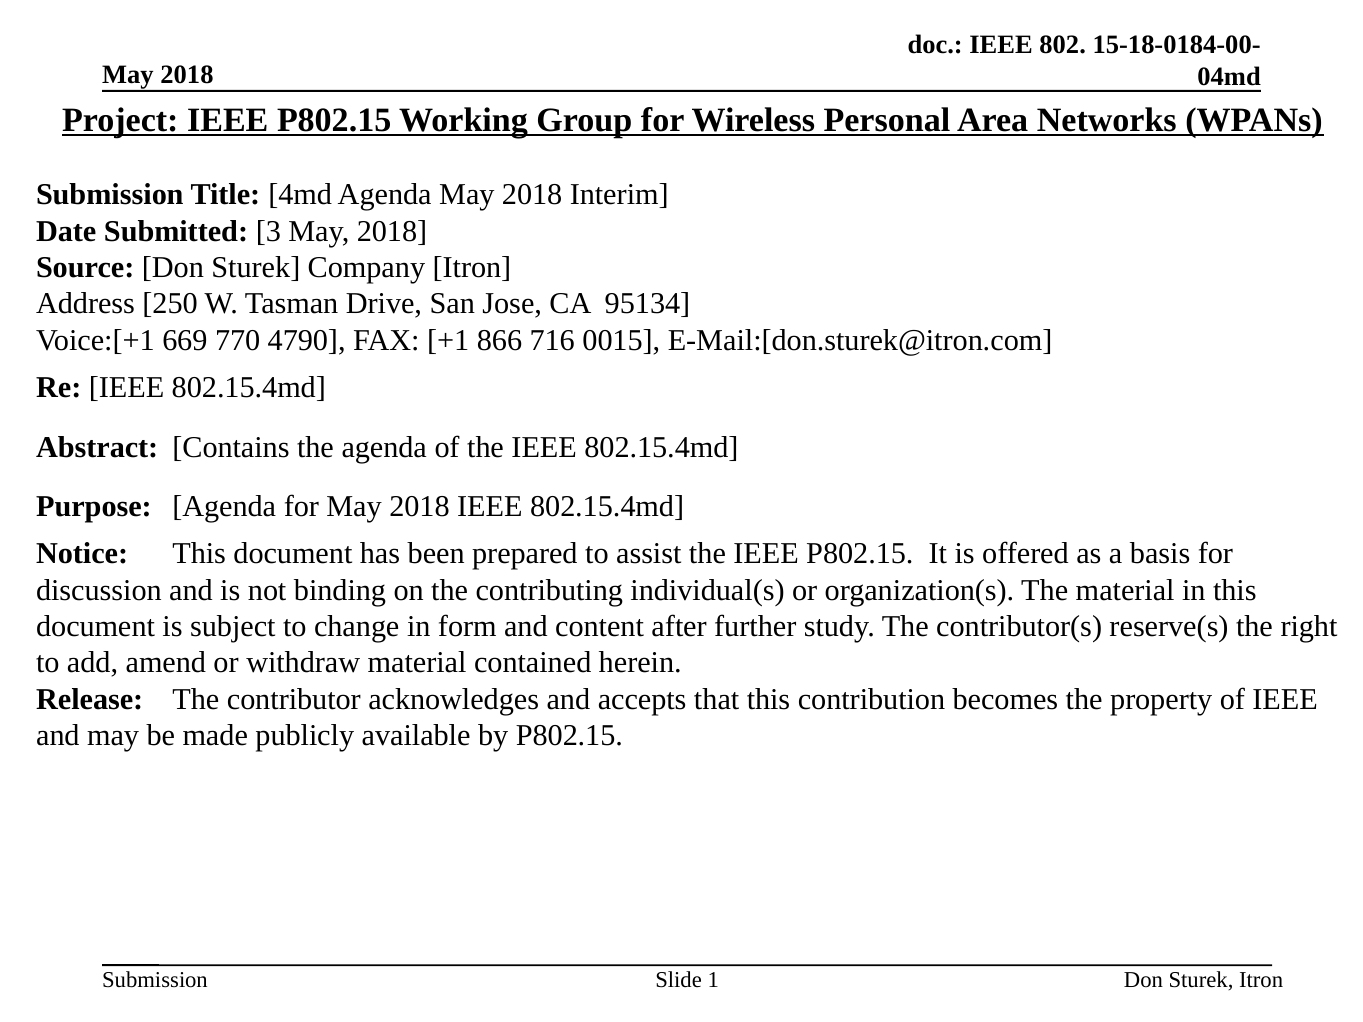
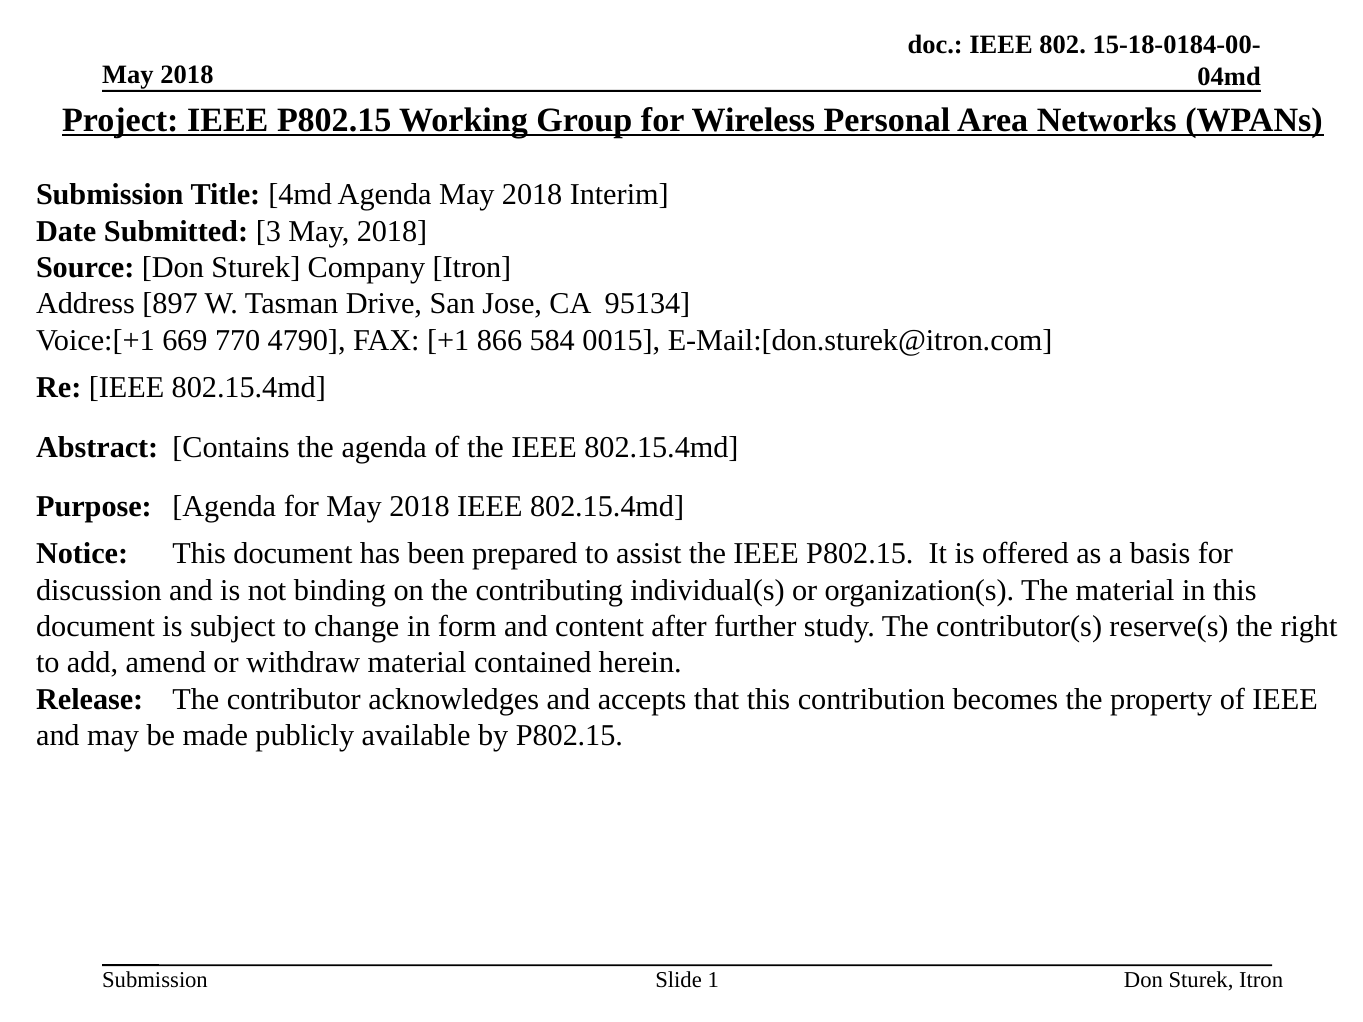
250: 250 -> 897
716: 716 -> 584
